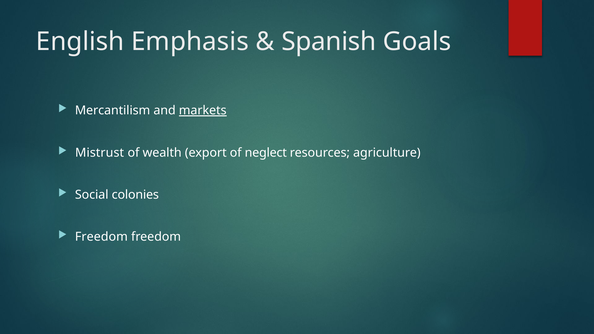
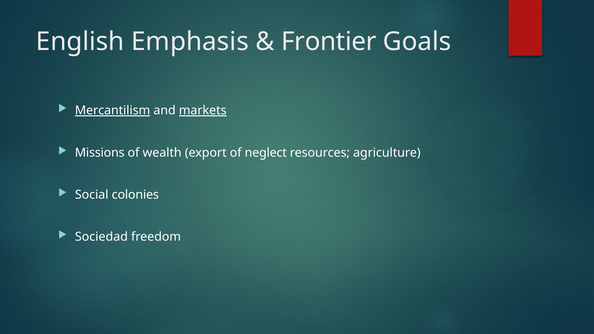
Spanish: Spanish -> Frontier
Mercantilism underline: none -> present
Mistrust: Mistrust -> Missions
Freedom at (101, 237): Freedom -> Sociedad
